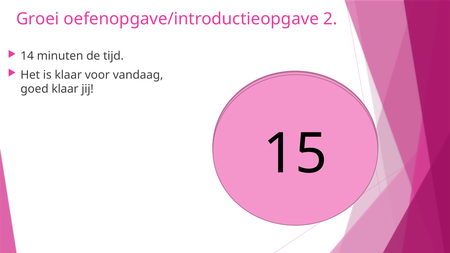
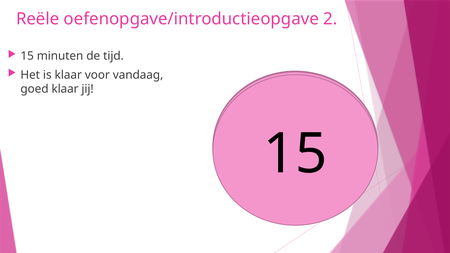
Groei: Groei -> Reële
14 at (27, 56): 14 -> 15
